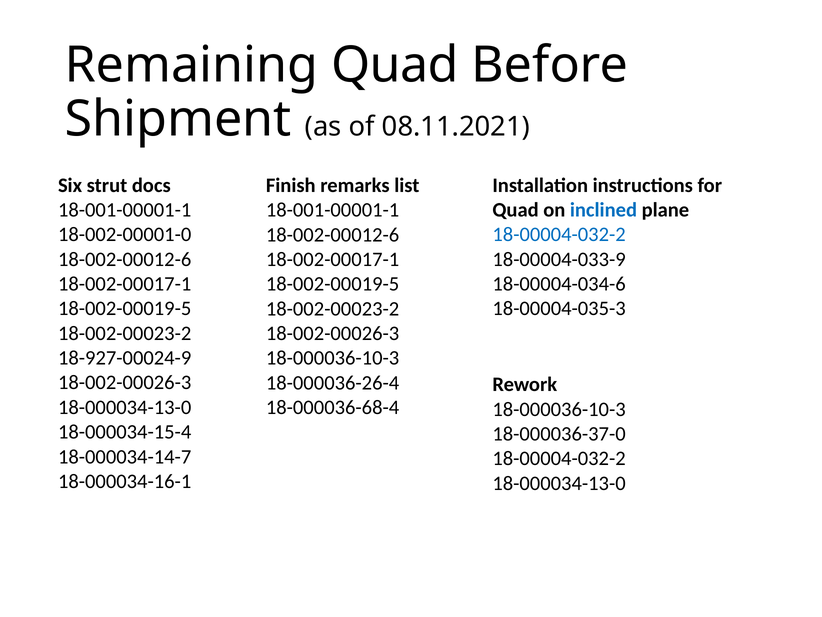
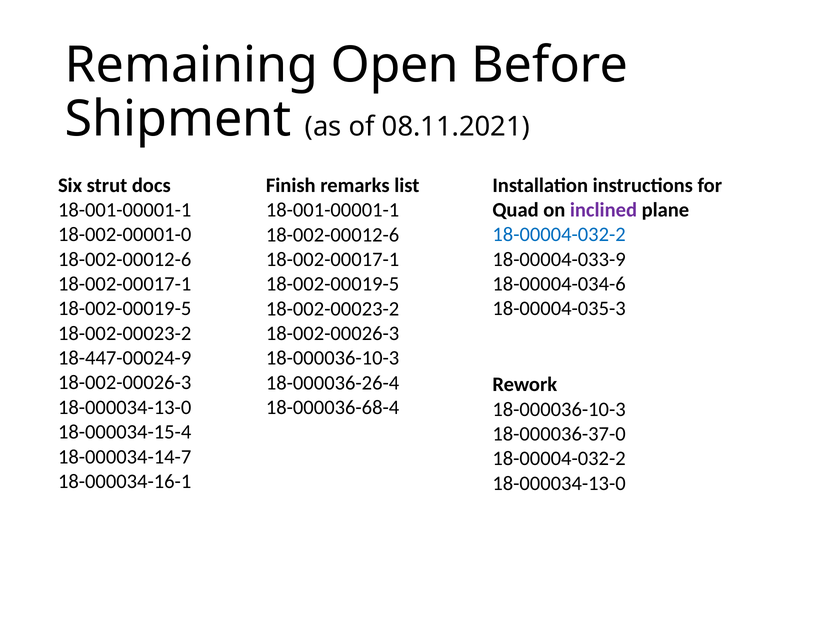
Remaining Quad: Quad -> Open
inclined colour: blue -> purple
18-927-00024-9: 18-927-00024-9 -> 18-447-00024-9
